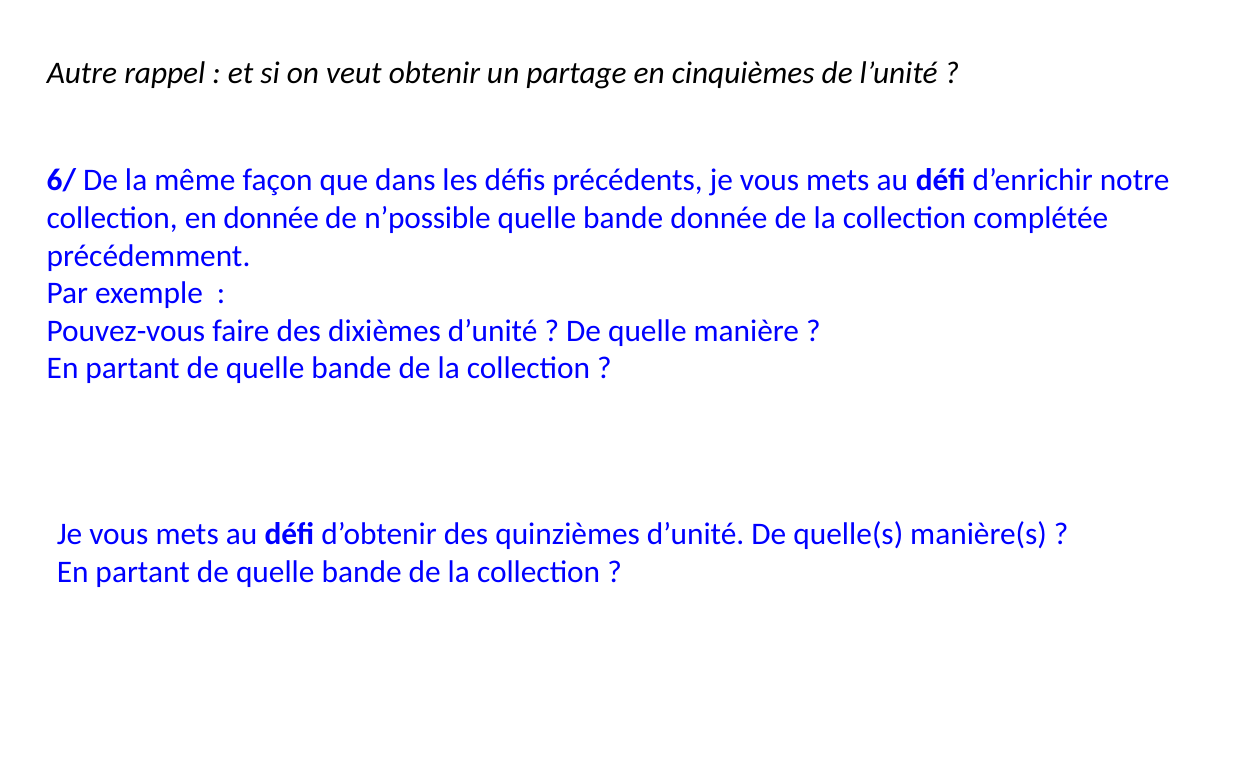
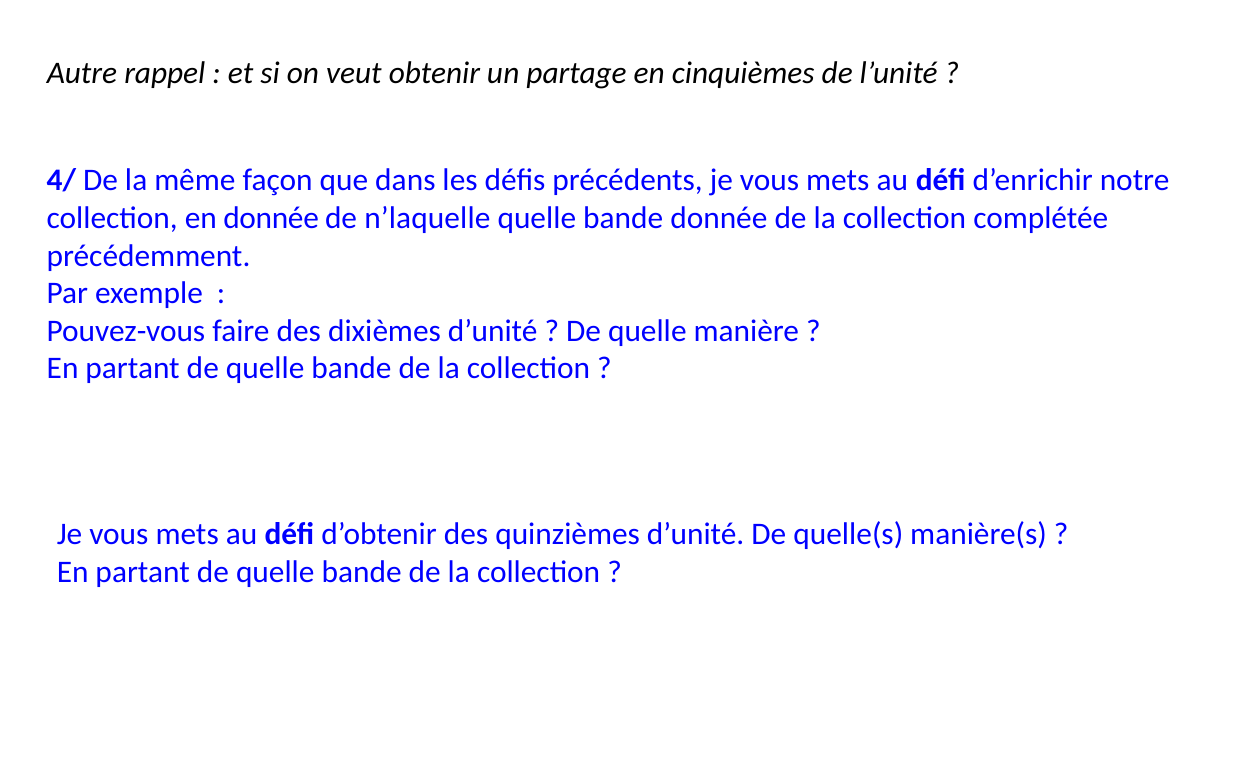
6/: 6/ -> 4/
n’possible: n’possible -> n’laquelle
